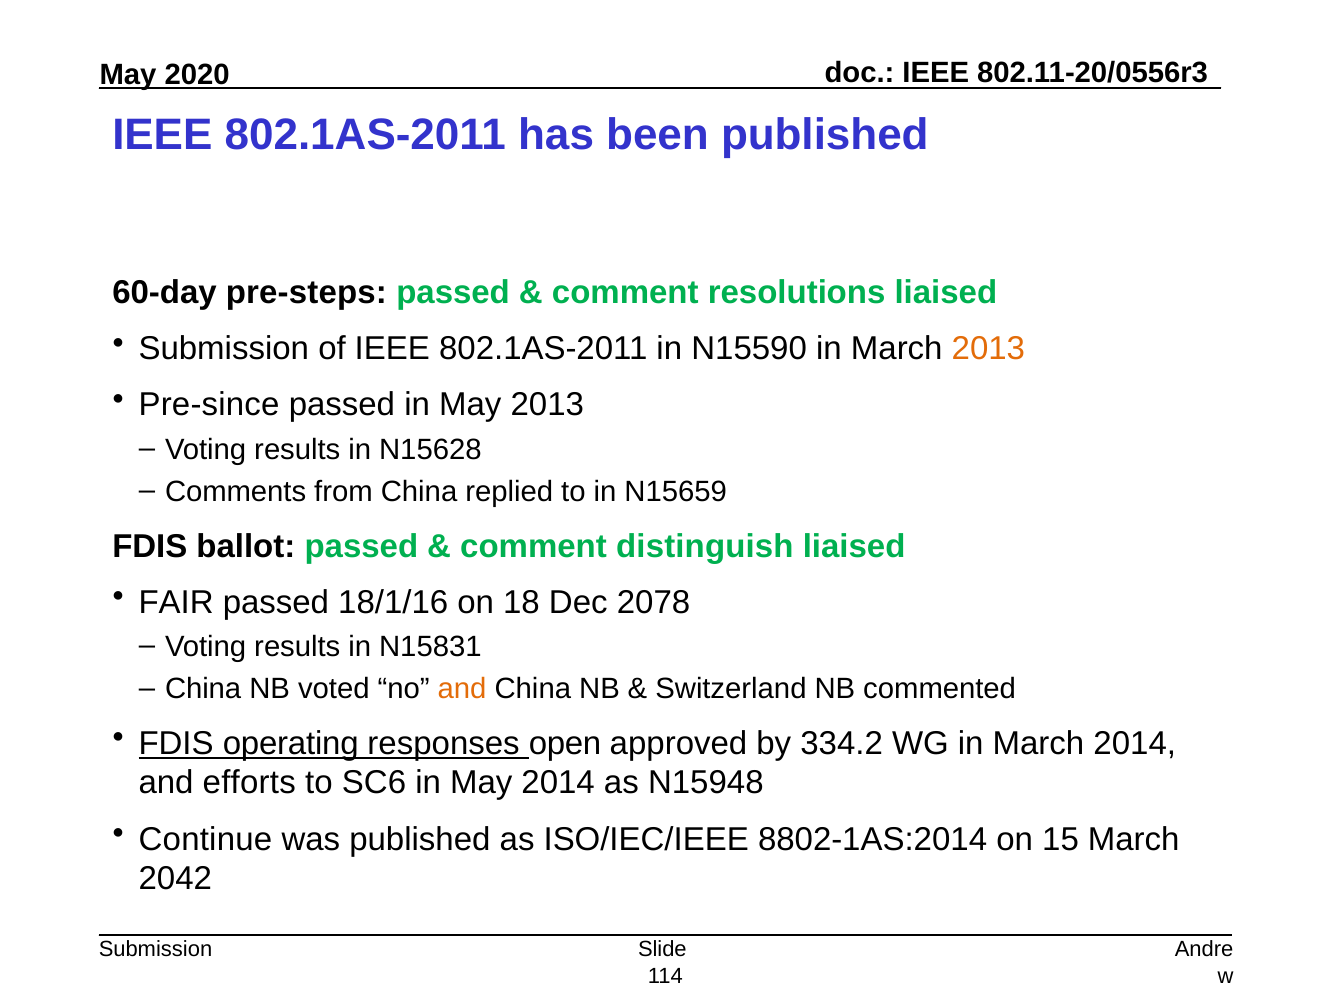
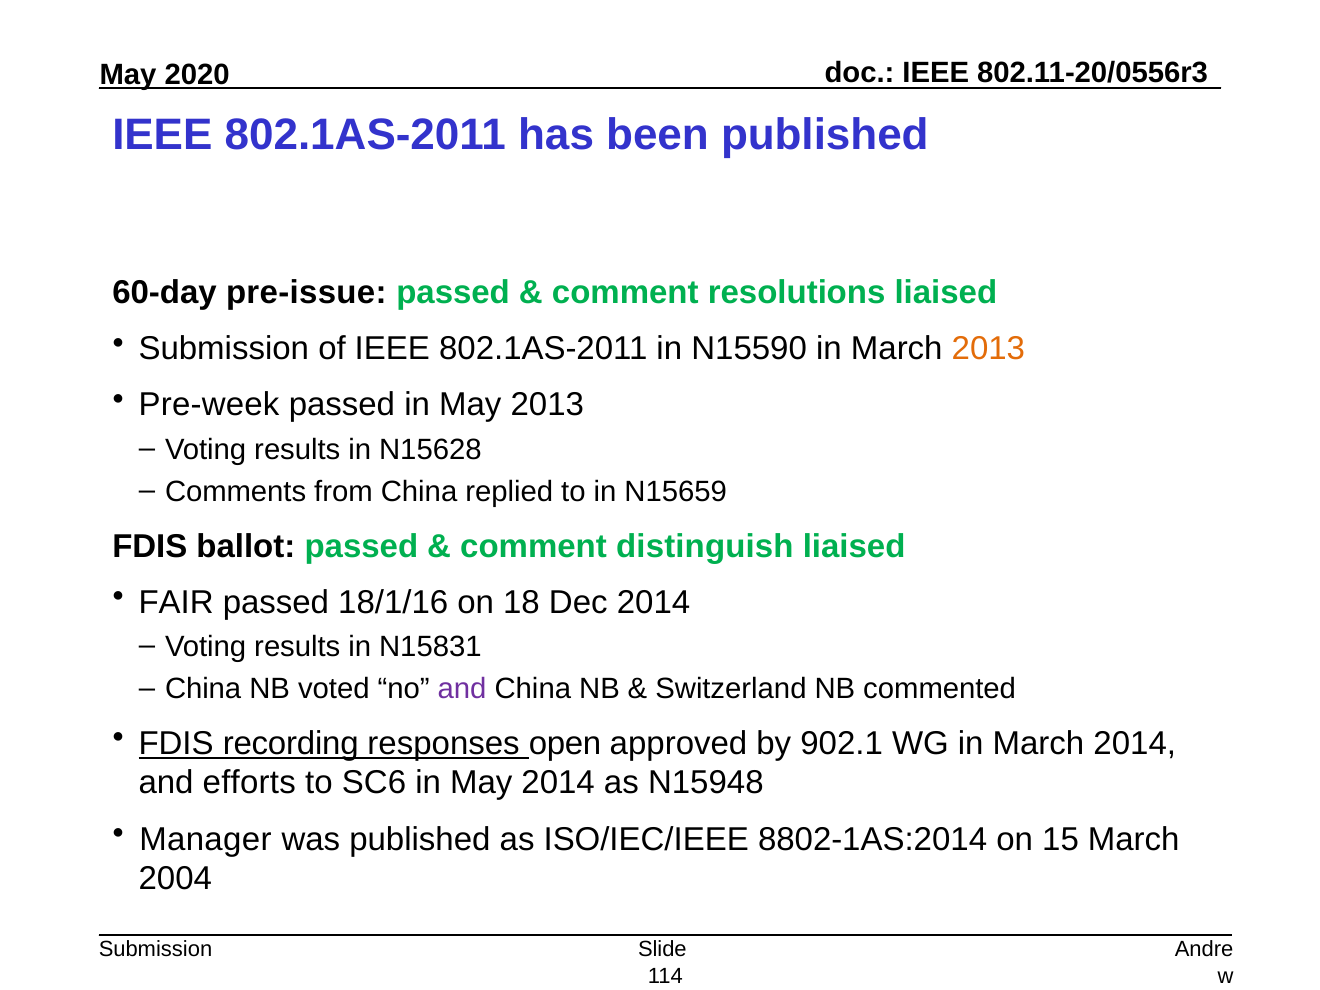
pre-steps: pre-steps -> pre-issue
Pre-since: Pre-since -> Pre-week
Dec 2078: 2078 -> 2014
and at (462, 689) colour: orange -> purple
operating: operating -> recording
334.2: 334.2 -> 902.1
Continue: Continue -> Manager
2042: 2042 -> 2004
